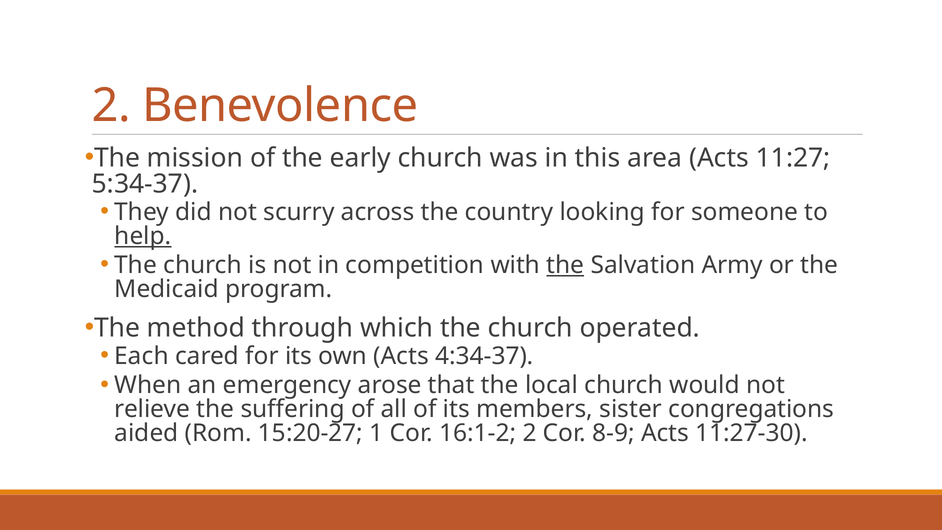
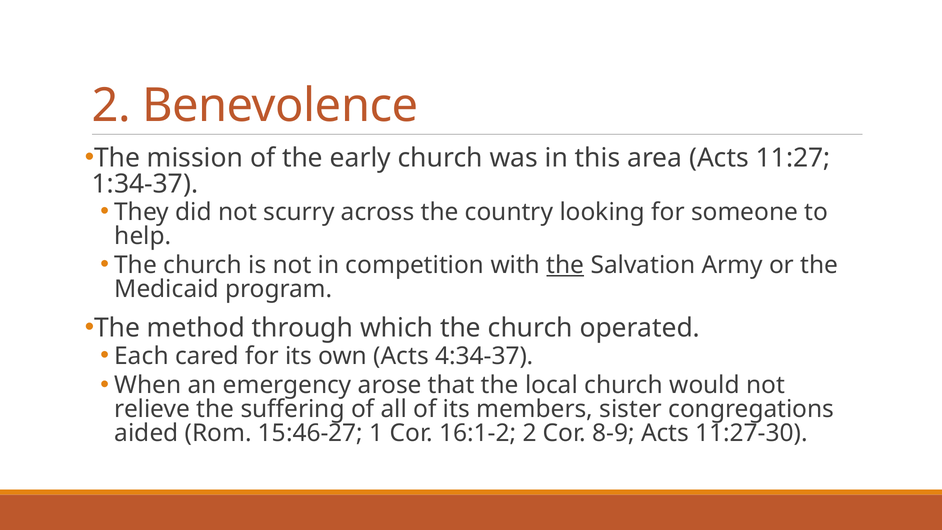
5:34-37: 5:34-37 -> 1:34-37
help underline: present -> none
15:20-27: 15:20-27 -> 15:46-27
